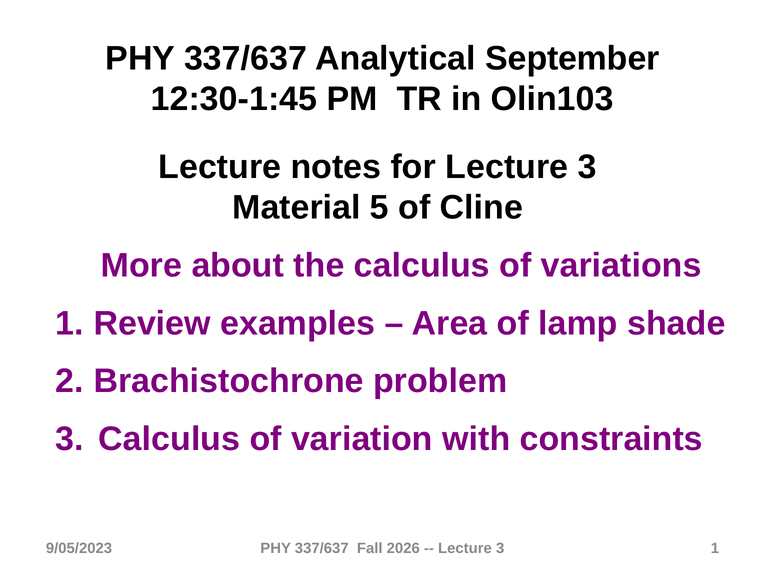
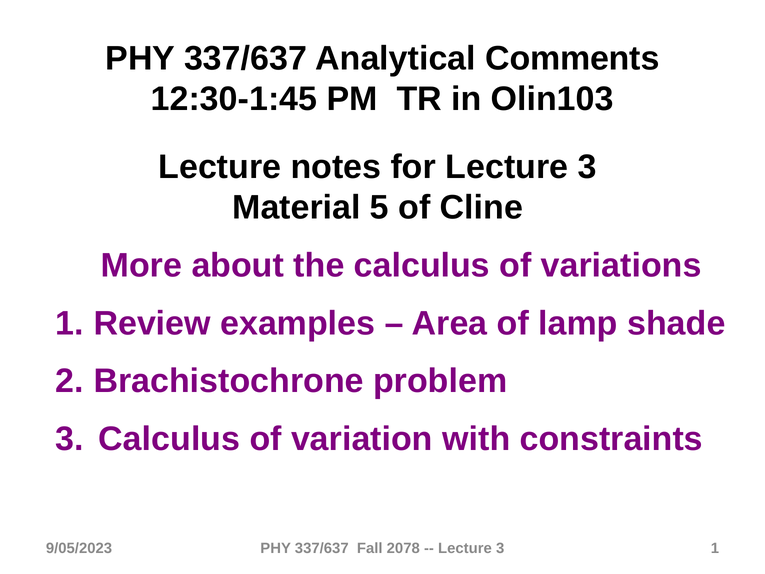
September: September -> Comments
2026: 2026 -> 2078
